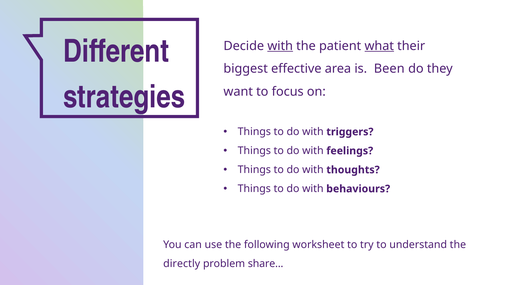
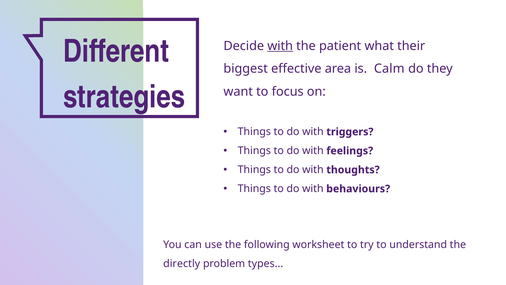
what underline: present -> none
Been: Been -> Calm
share: share -> types
